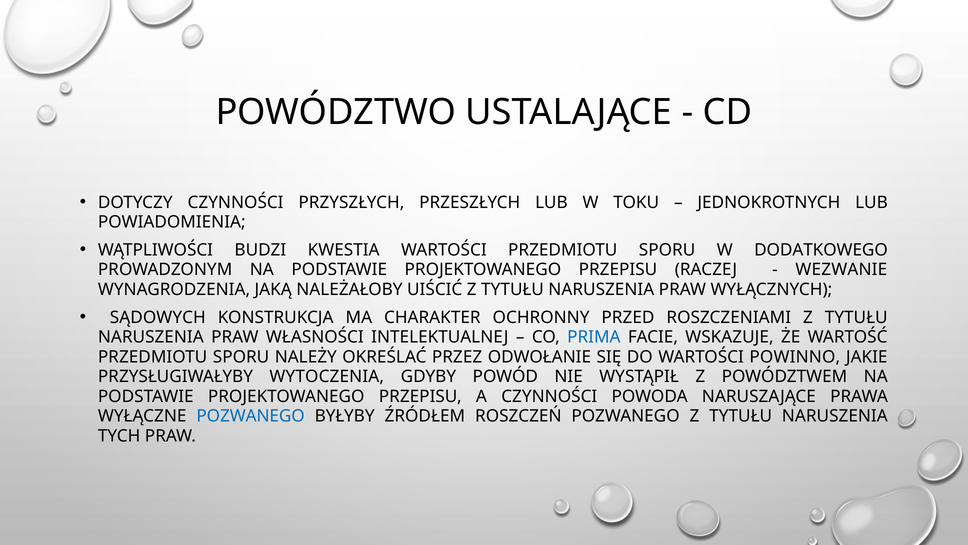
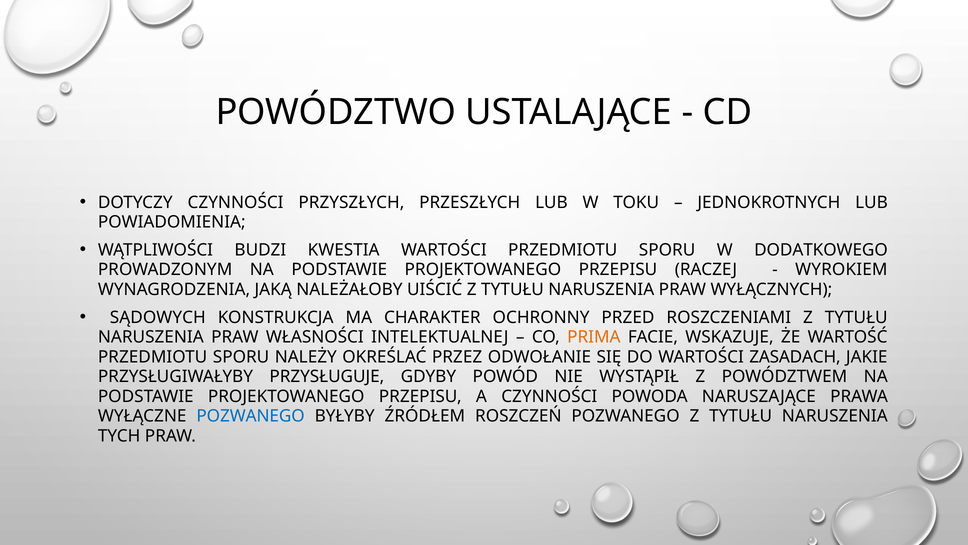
WEZWANIE: WEZWANIE -> WYROKIEM
PRIMA colour: blue -> orange
POWINNO: POWINNO -> ZASADACH
WYTOCZENIA: WYTOCZENIA -> PRZYSŁUGUJE
